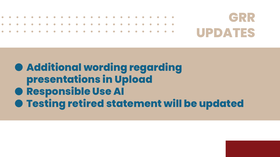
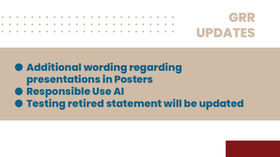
Upload: Upload -> Posters
